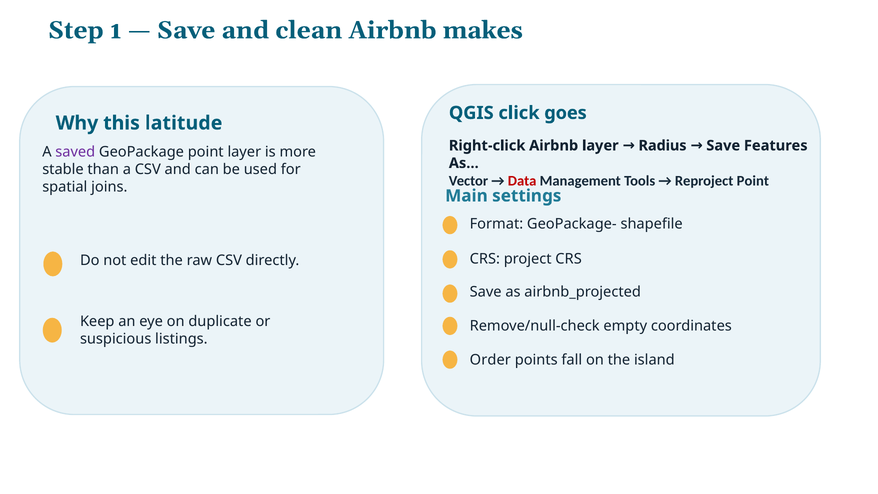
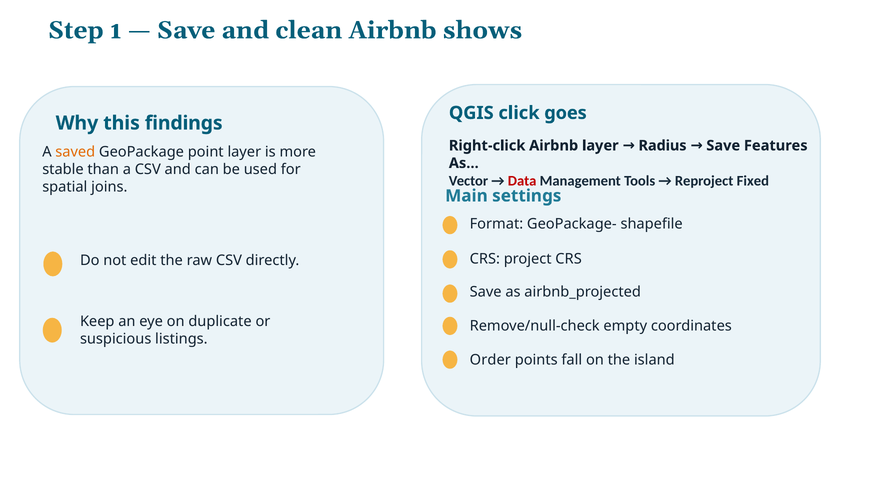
makes: makes -> shows
latitude: latitude -> findings
saved colour: purple -> orange
Reproject Point: Point -> Fixed
